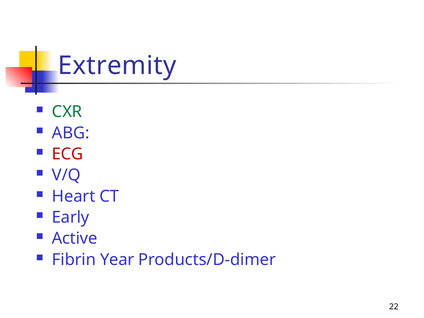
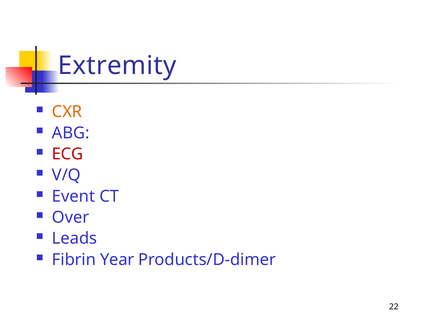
CXR colour: green -> orange
Heart: Heart -> Event
Early: Early -> Over
Active: Active -> Leads
